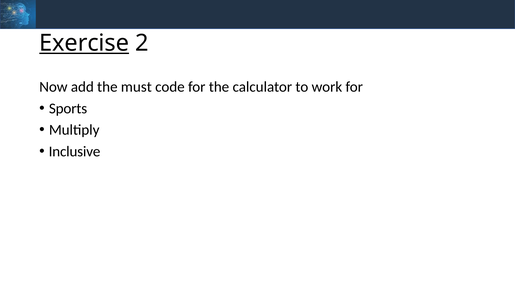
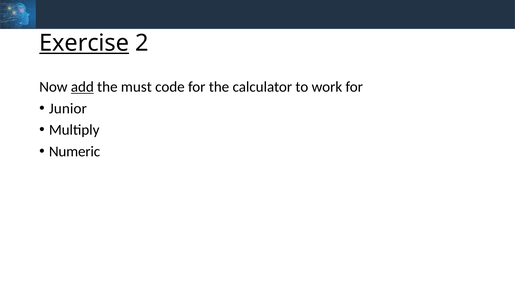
add underline: none -> present
Sports: Sports -> Junior
Inclusive: Inclusive -> Numeric
